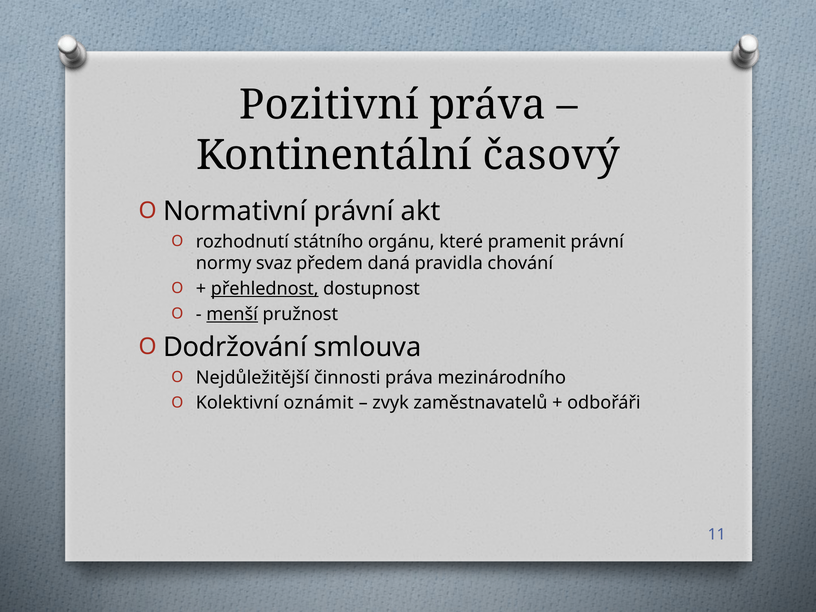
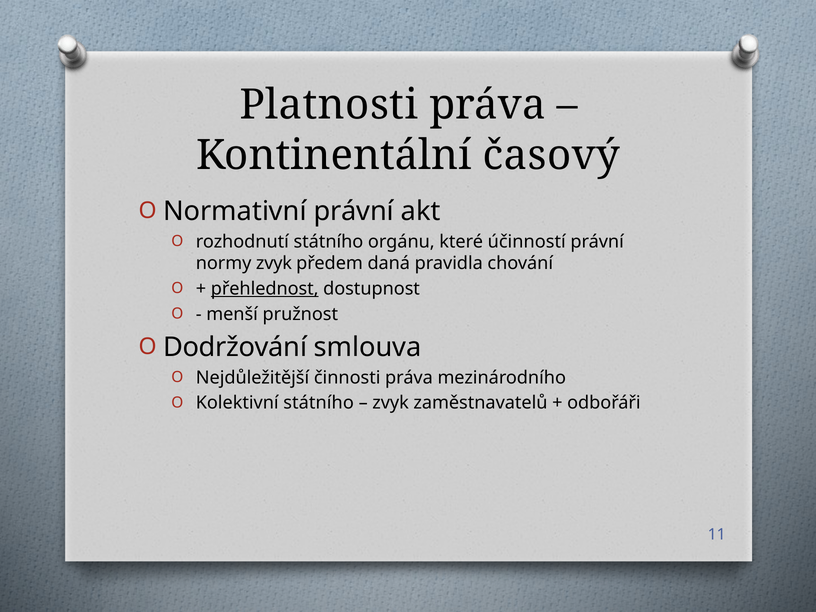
Pozitivní: Pozitivní -> Platnosti
pramenit: pramenit -> účinností
normy svaz: svaz -> zvyk
menší underline: present -> none
Kolektivní oznámit: oznámit -> státního
